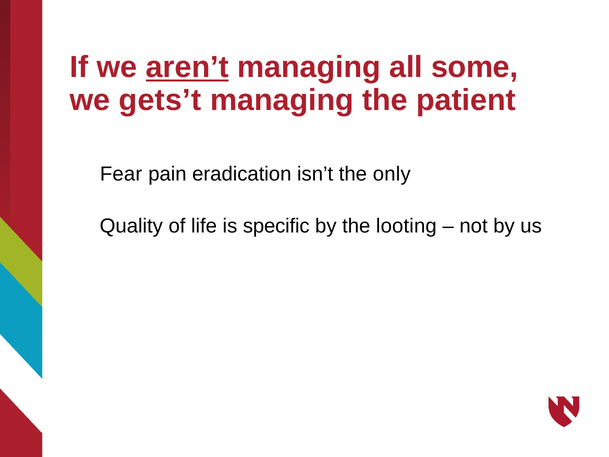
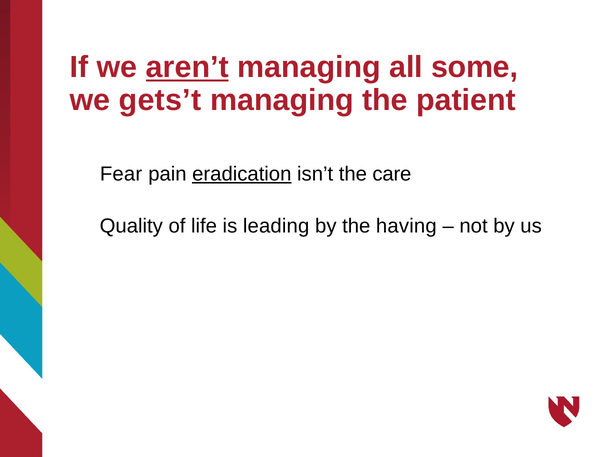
eradication underline: none -> present
only: only -> care
specific: specific -> leading
looting: looting -> having
